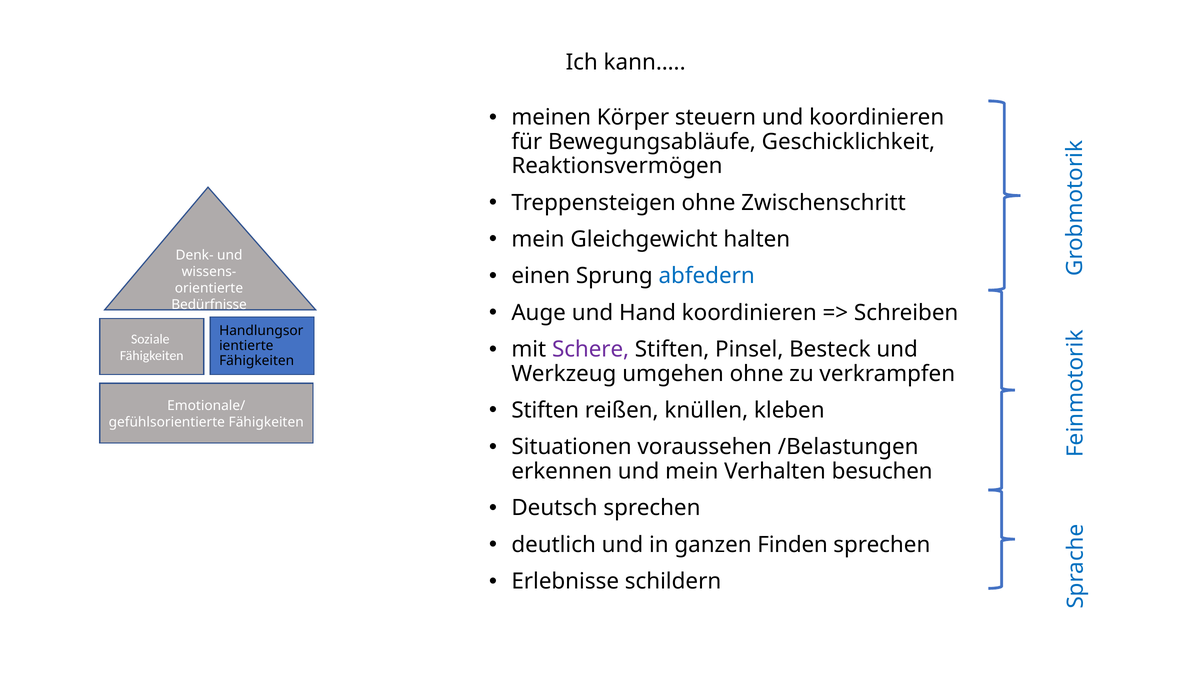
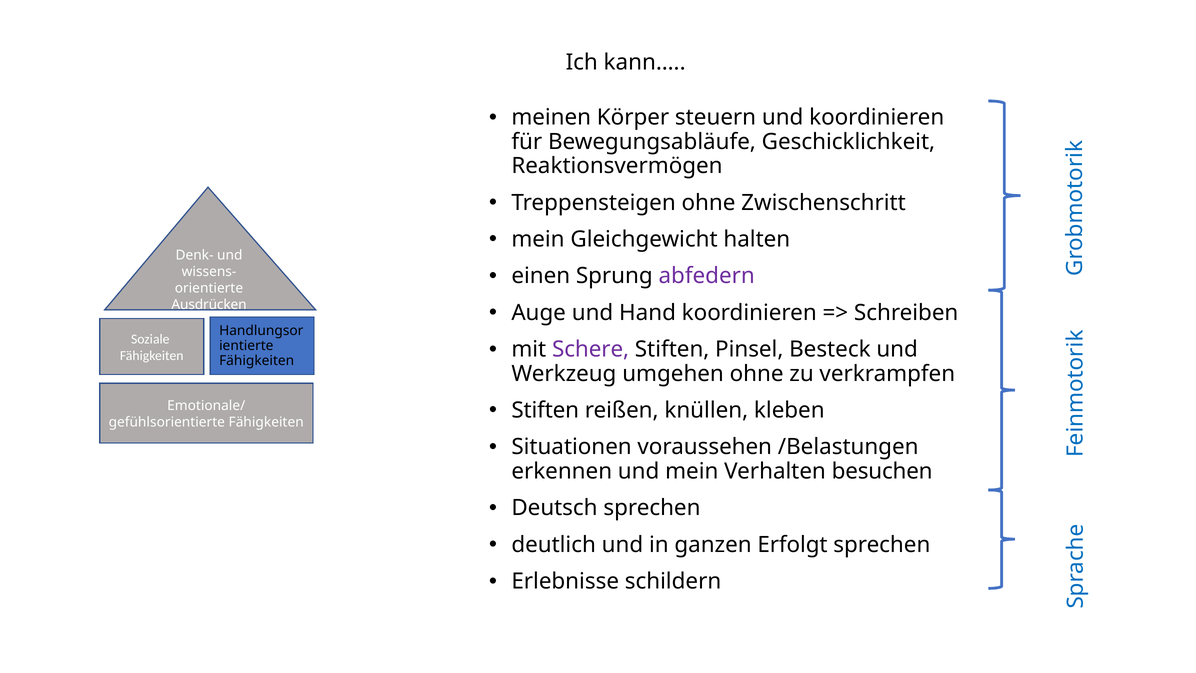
abfedern colour: blue -> purple
Bedürfnisse: Bedürfnisse -> Ausdrücken
Finden: Finden -> Erfolgt
